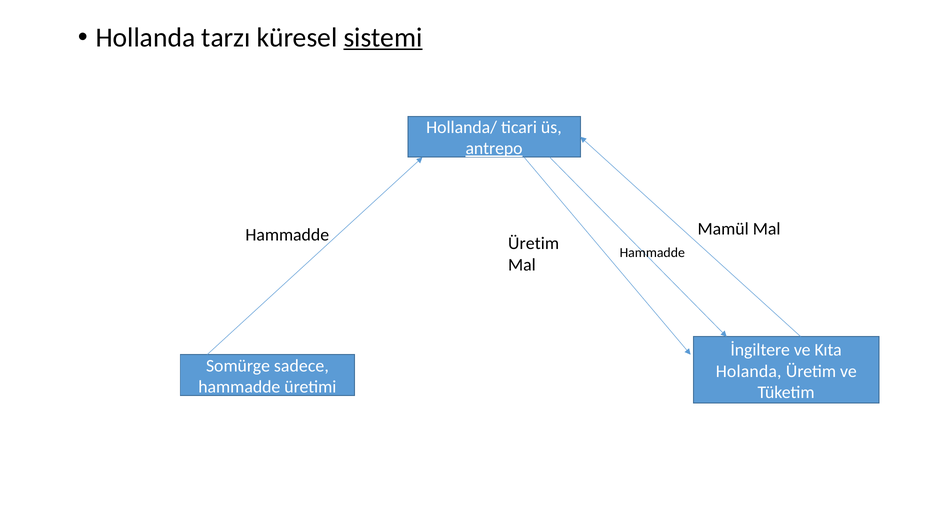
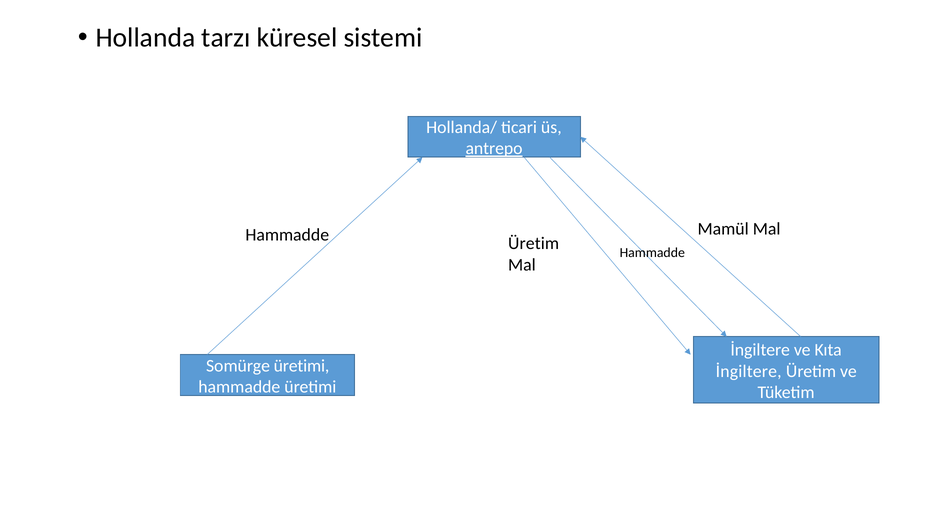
sistemi underline: present -> none
Somürge sadece: sadece -> üretimi
Holanda at (749, 371): Holanda -> İngiltere
